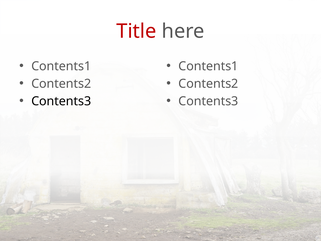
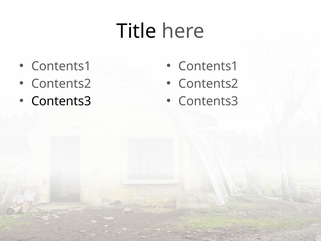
Title colour: red -> black
